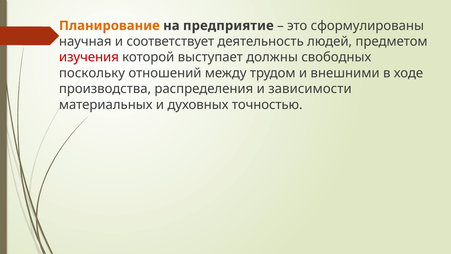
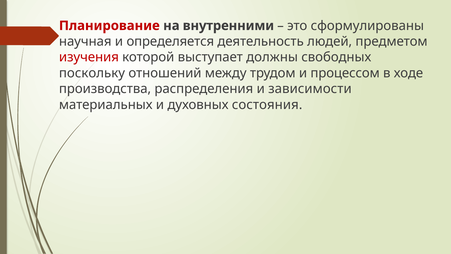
Планирование colour: orange -> red
предприятие: предприятие -> внутренними
соответствует: соответствует -> определяется
внешними: внешними -> процессом
точностью: точностью -> состояния
